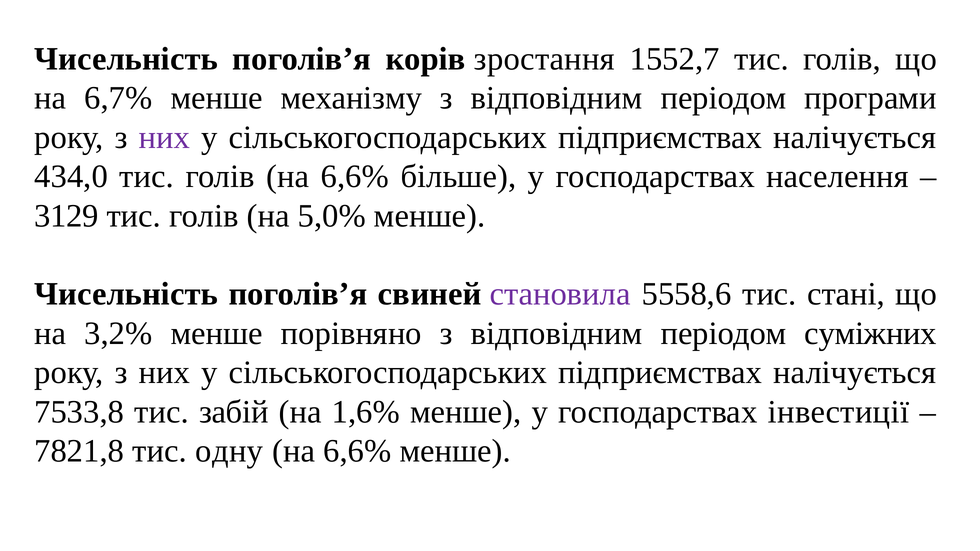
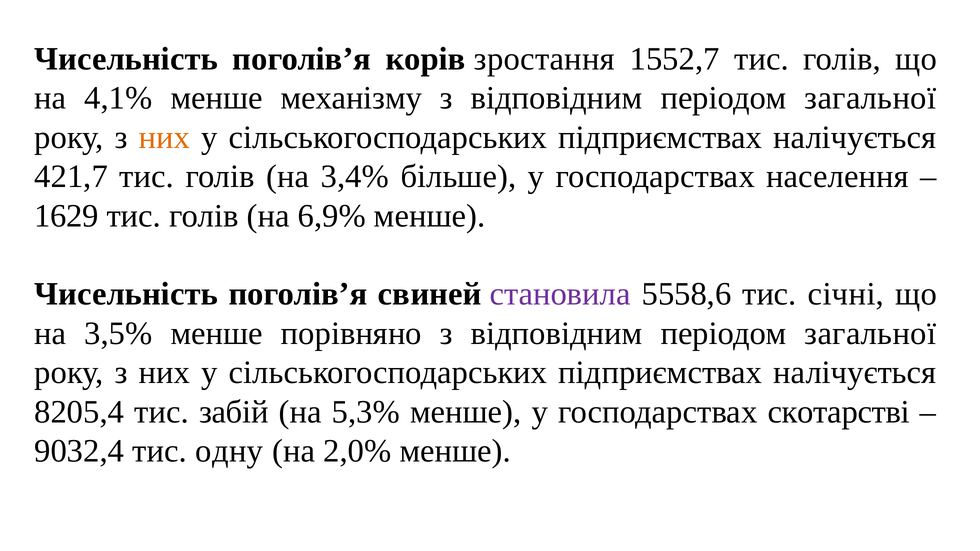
6,7%: 6,7% -> 4,1%
програми at (870, 98): програми -> загальної
них at (165, 137) colour: purple -> orange
434,0: 434,0 -> 421,7
голів на 6,6%: 6,6% -> 3,4%
3129: 3129 -> 1629
5,0%: 5,0% -> 6,9%
стані: стані -> січні
3,2%: 3,2% -> 3,5%
суміжних at (871, 334): суміжних -> загальної
7533,8: 7533,8 -> 8205,4
1,6%: 1,6% -> 5,3%
інвестиції: інвестиції -> скотарстві
7821,8: 7821,8 -> 9032,4
6,6% at (357, 451): 6,6% -> 2,0%
